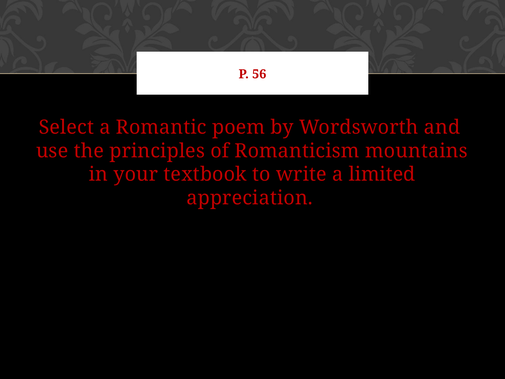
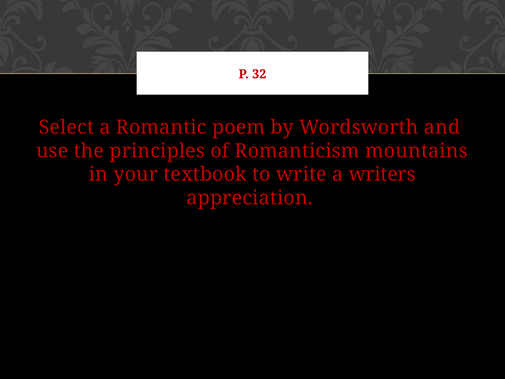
56: 56 -> 32
limited: limited -> writers
